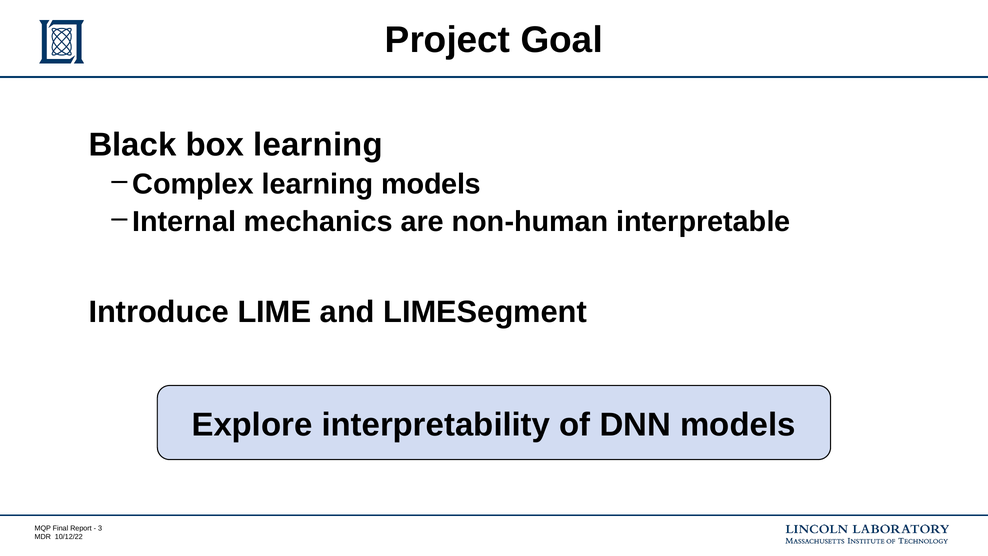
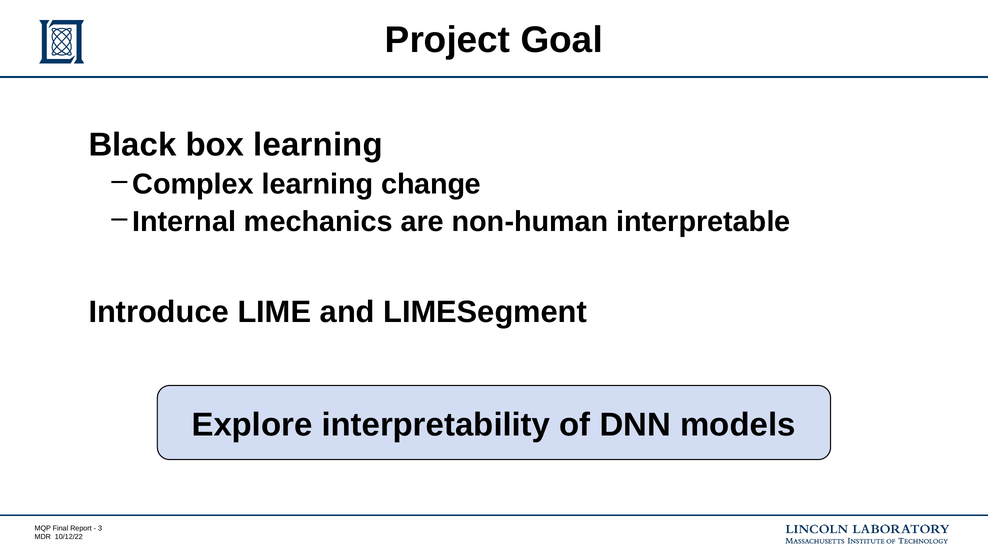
learning models: models -> change
